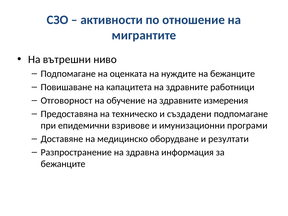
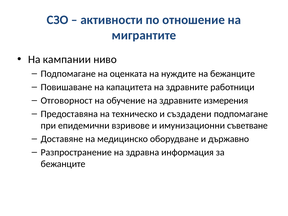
вътрешни: вътрешни -> кампании
програми: програми -> съветване
резултати: резултати -> държавно
